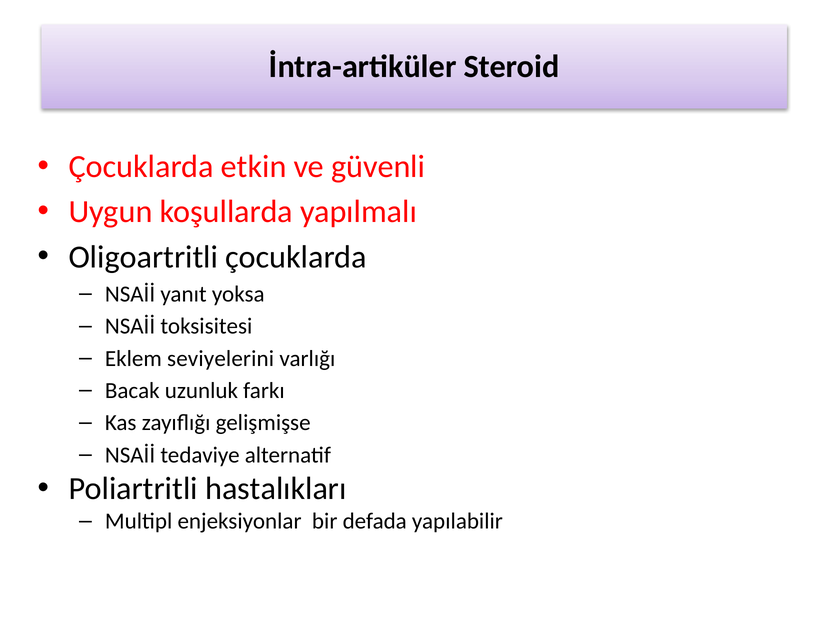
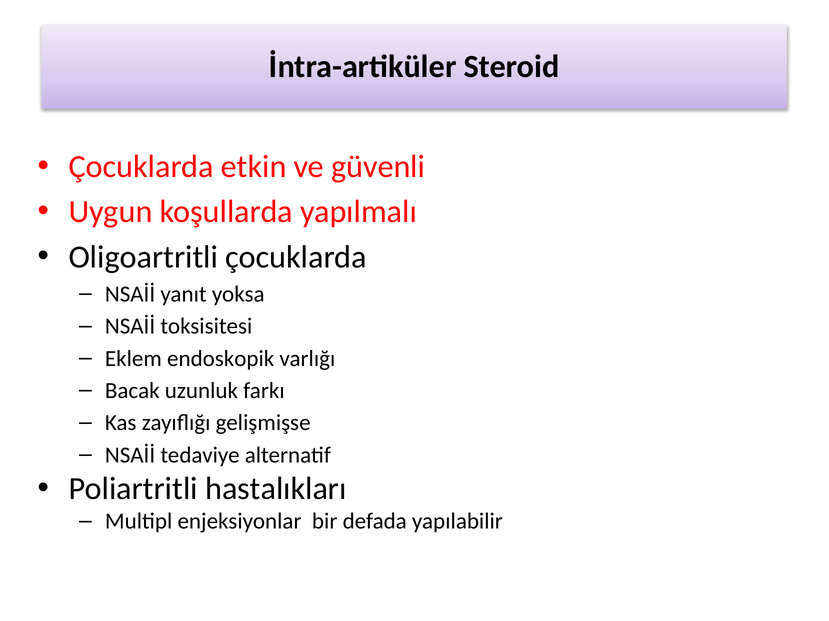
seviyelerini: seviyelerini -> endoskopik
